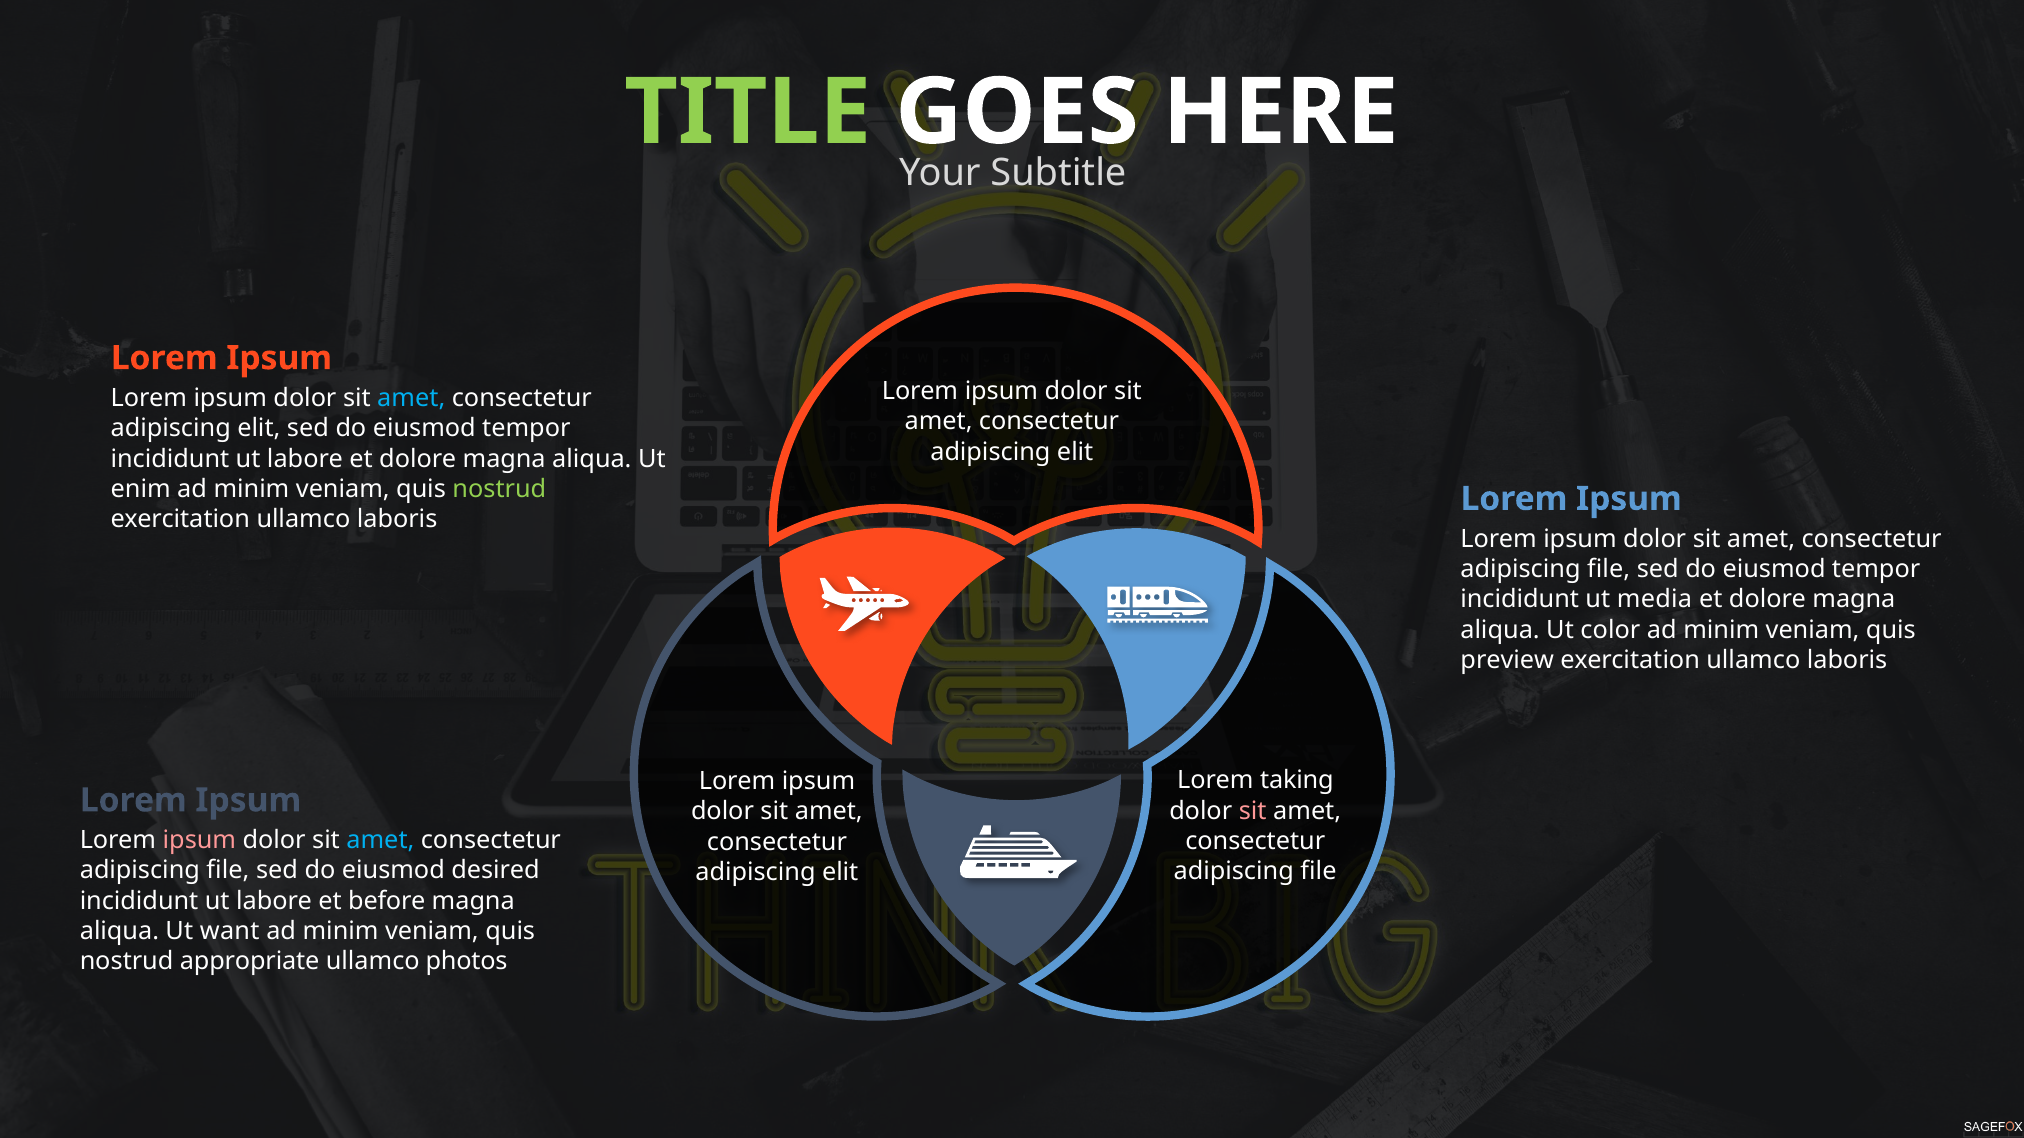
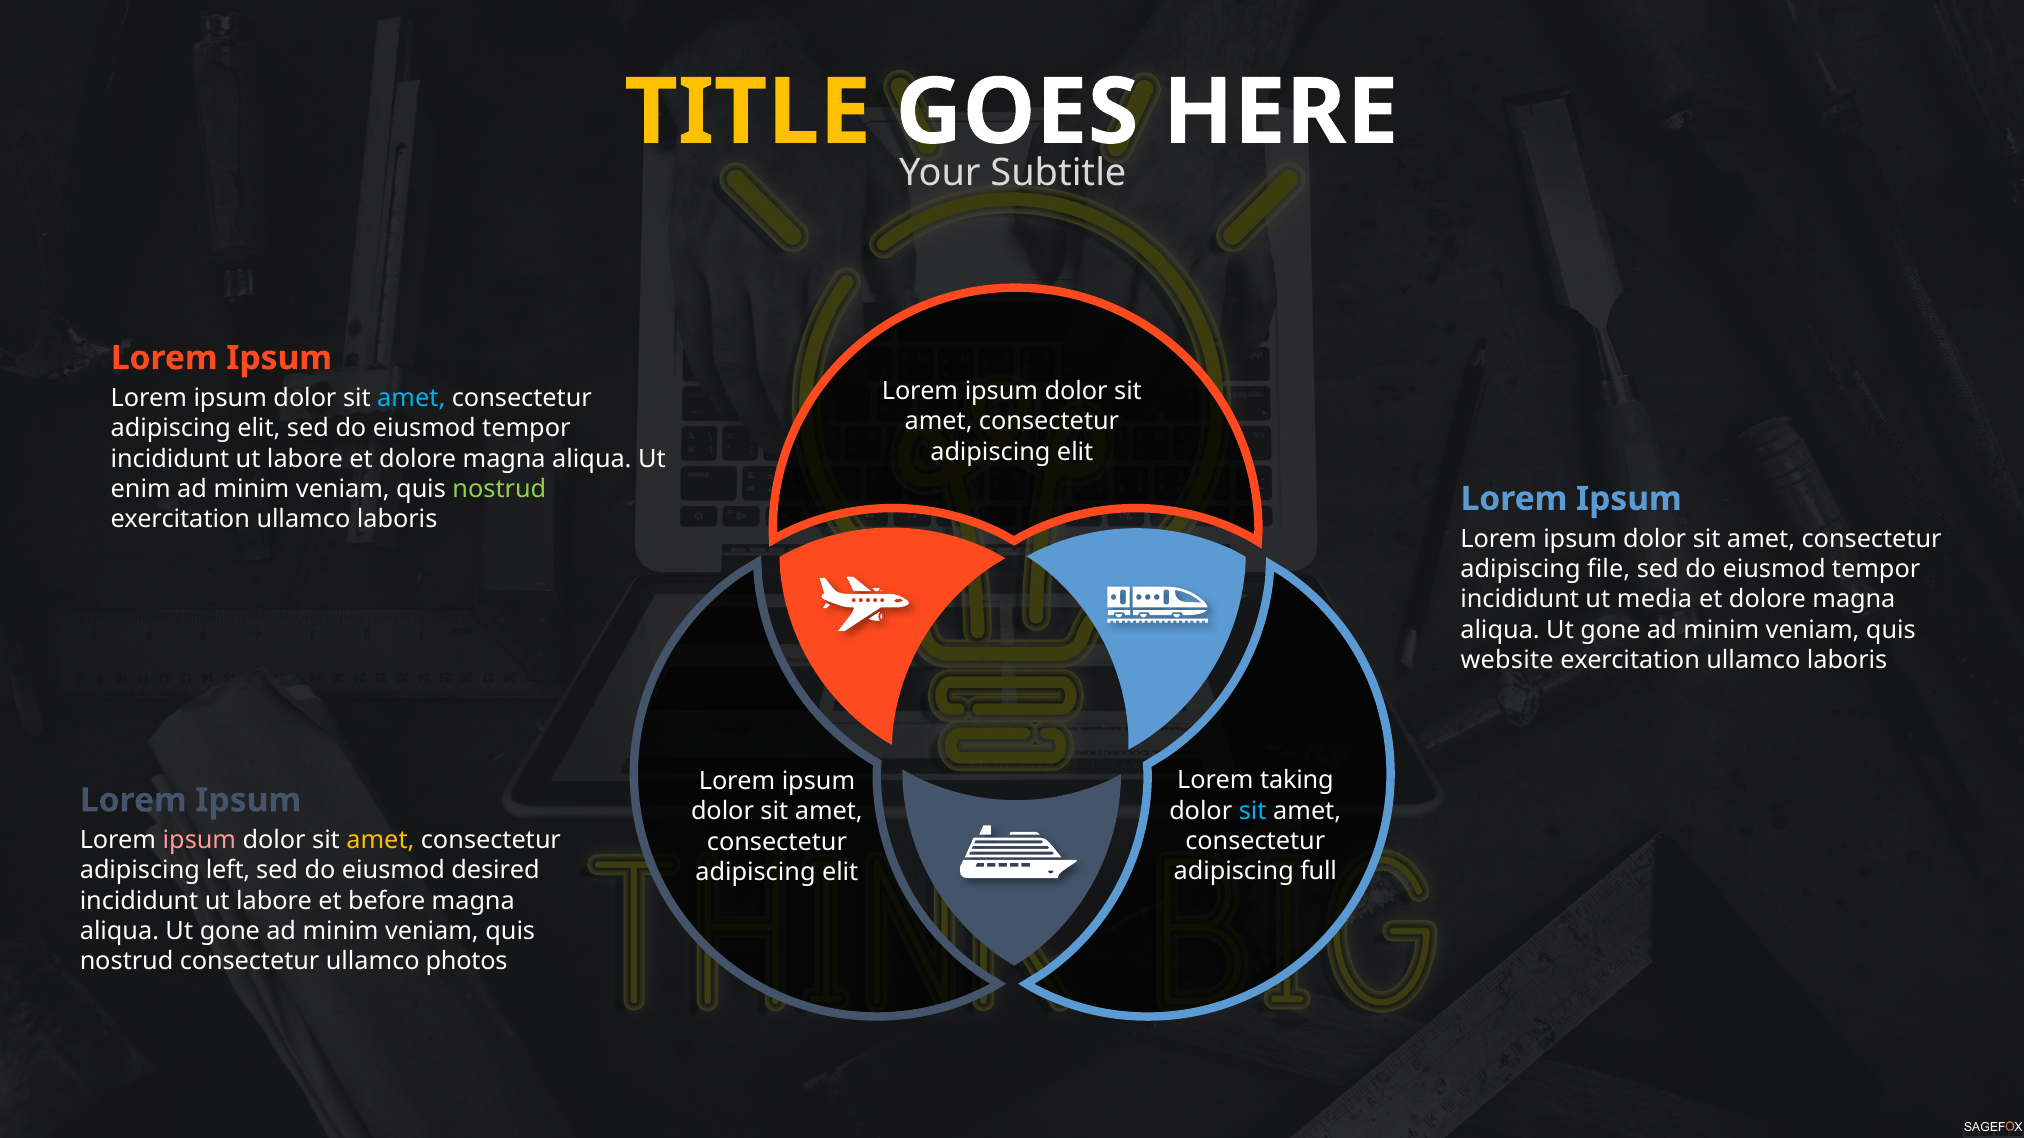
TITLE colour: light green -> yellow
color at (1610, 630): color -> gone
preview: preview -> website
sit at (1253, 811) colour: pink -> light blue
amet at (380, 841) colour: light blue -> yellow
file at (228, 871): file -> left
file at (1318, 872): file -> full
want at (230, 932): want -> gone
nostrud appropriate: appropriate -> consectetur
